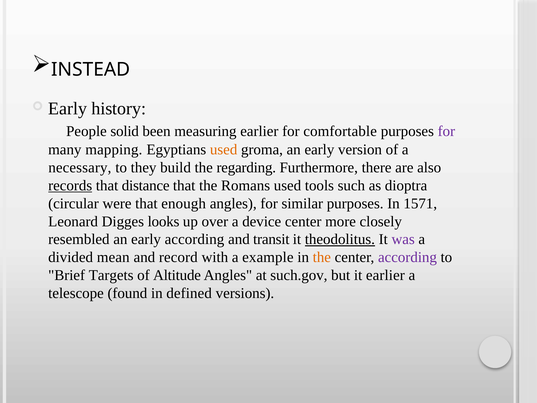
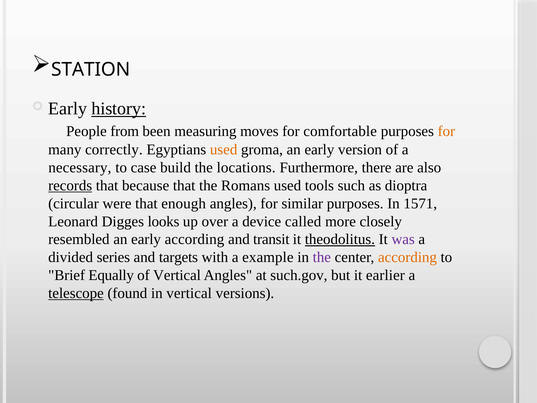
INSTEAD: INSTEAD -> STATION
history underline: none -> present
solid: solid -> from
measuring earlier: earlier -> moves
for at (446, 131) colour: purple -> orange
mapping: mapping -> correctly
they: they -> case
regarding: regarding -> locations
distance: distance -> because
device center: center -> called
mean: mean -> series
record: record -> targets
the at (322, 257) colour: orange -> purple
according at (407, 257) colour: purple -> orange
Targets: Targets -> Equally
of Altitude: Altitude -> Vertical
telescope underline: none -> present
in defined: defined -> vertical
